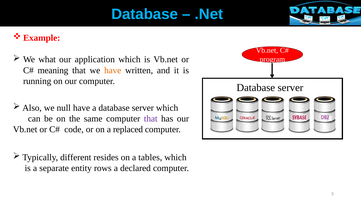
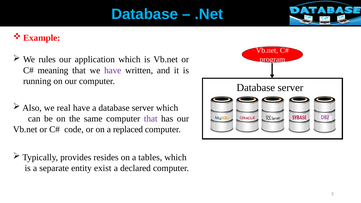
what: what -> rules
have at (113, 70) colour: orange -> purple
null: null -> real
different: different -> provides
rows: rows -> exist
